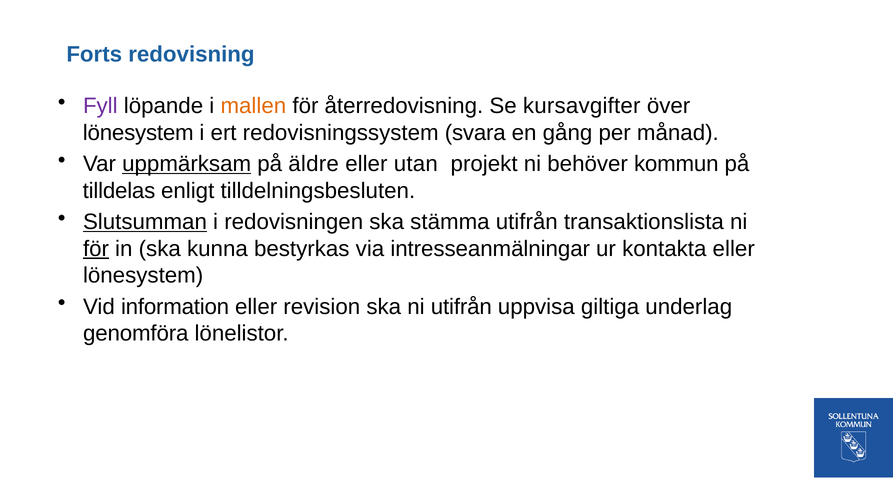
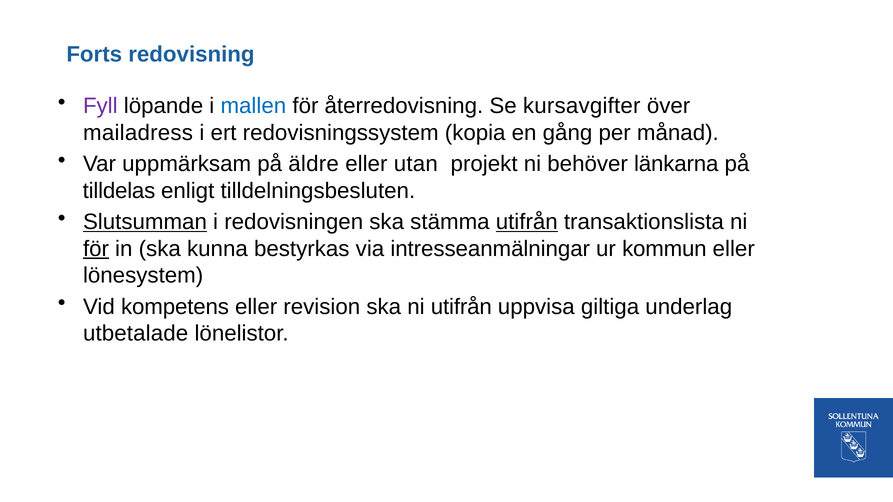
mallen colour: orange -> blue
lönesystem at (138, 133): lönesystem -> mailadress
svara: svara -> kopia
uppmärksam underline: present -> none
kommun: kommun -> länkarna
utifrån at (527, 222) underline: none -> present
kontakta: kontakta -> kommun
information: information -> kompetens
genomföra: genomföra -> utbetalade
